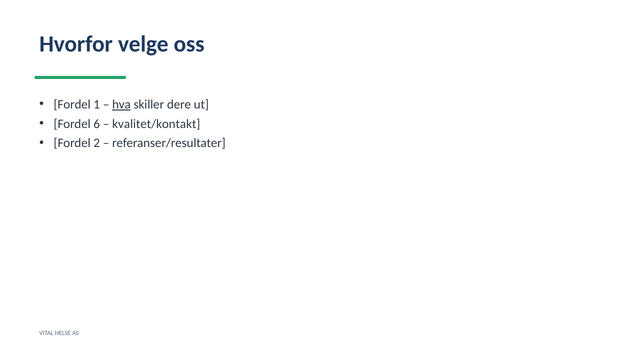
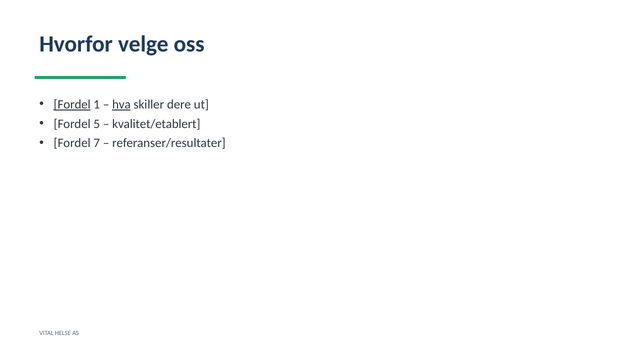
Fordel at (72, 105) underline: none -> present
6: 6 -> 5
kvalitet/kontakt: kvalitet/kontakt -> kvalitet/etablert
2: 2 -> 7
